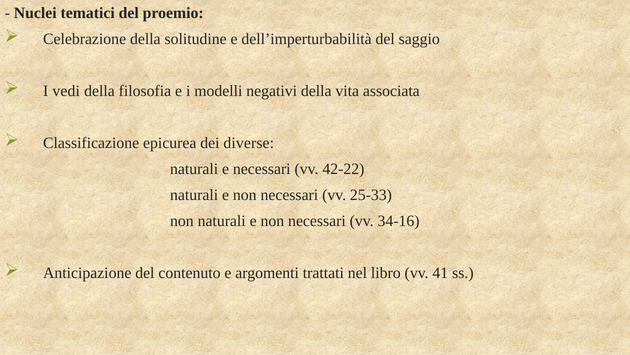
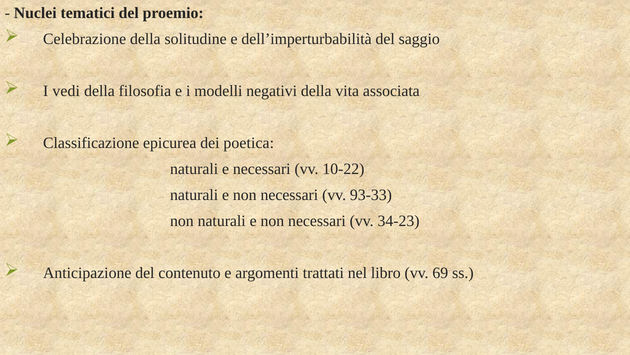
diverse: diverse -> poetica
42-22: 42-22 -> 10-22
25-33: 25-33 -> 93-33
34-16: 34-16 -> 34-23
41: 41 -> 69
